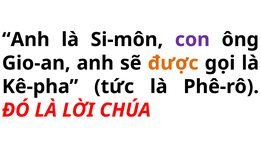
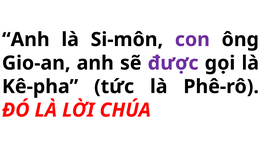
được colour: orange -> purple
